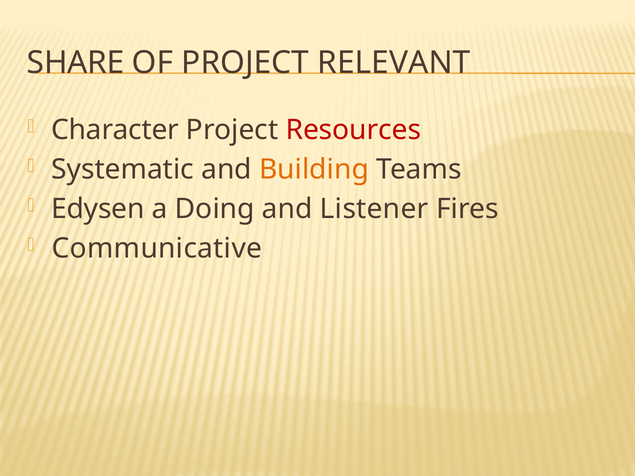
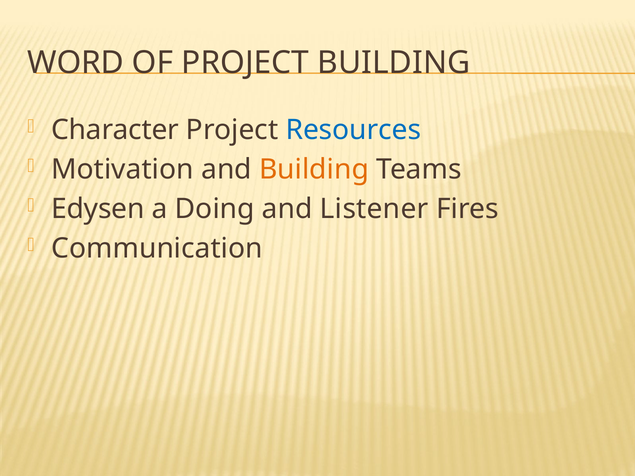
SHARE: SHARE -> WORD
PROJECT RELEVANT: RELEVANT -> BUILDING
Resources colour: red -> blue
Systematic: Systematic -> Motivation
Communicative: Communicative -> Communication
